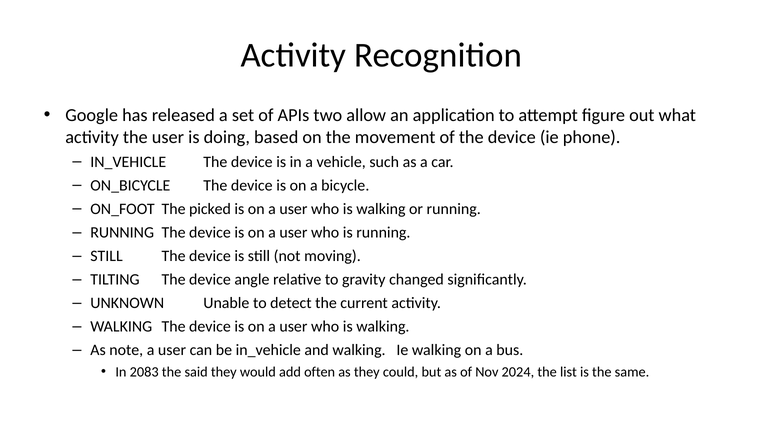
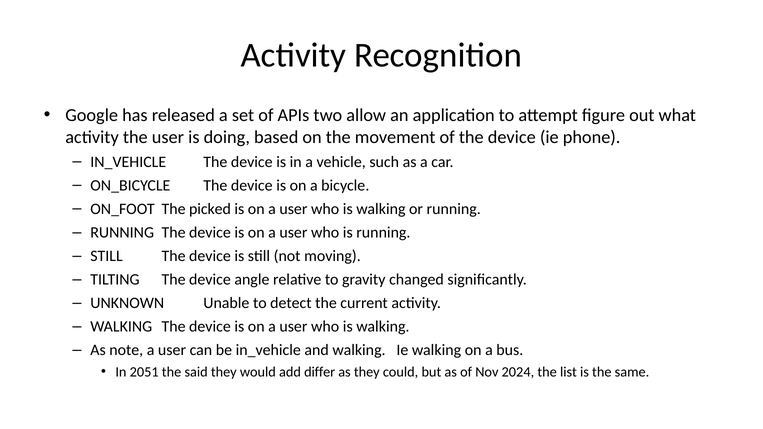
2083: 2083 -> 2051
often: often -> differ
